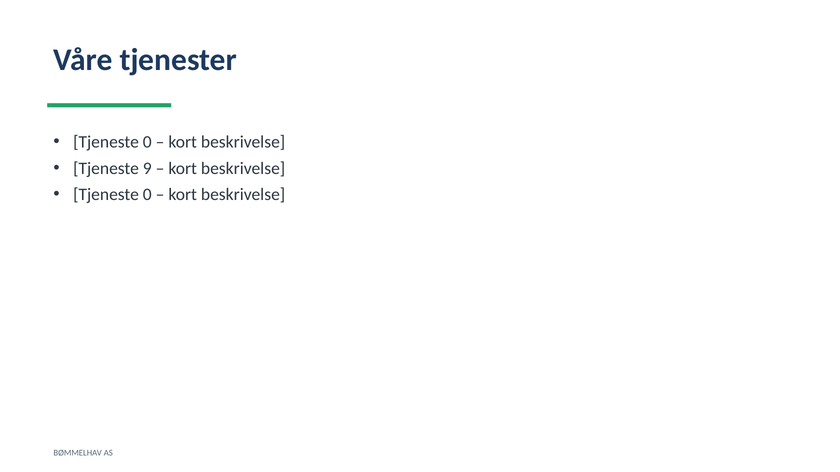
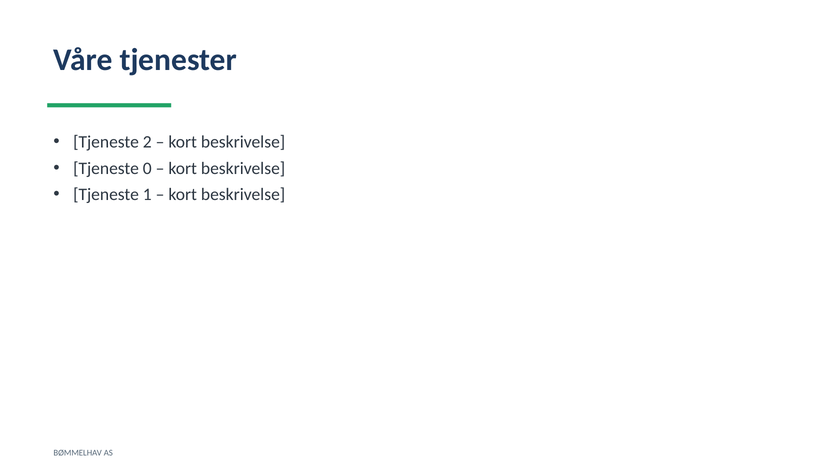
0 at (147, 142): 0 -> 2
9: 9 -> 0
0 at (147, 195): 0 -> 1
